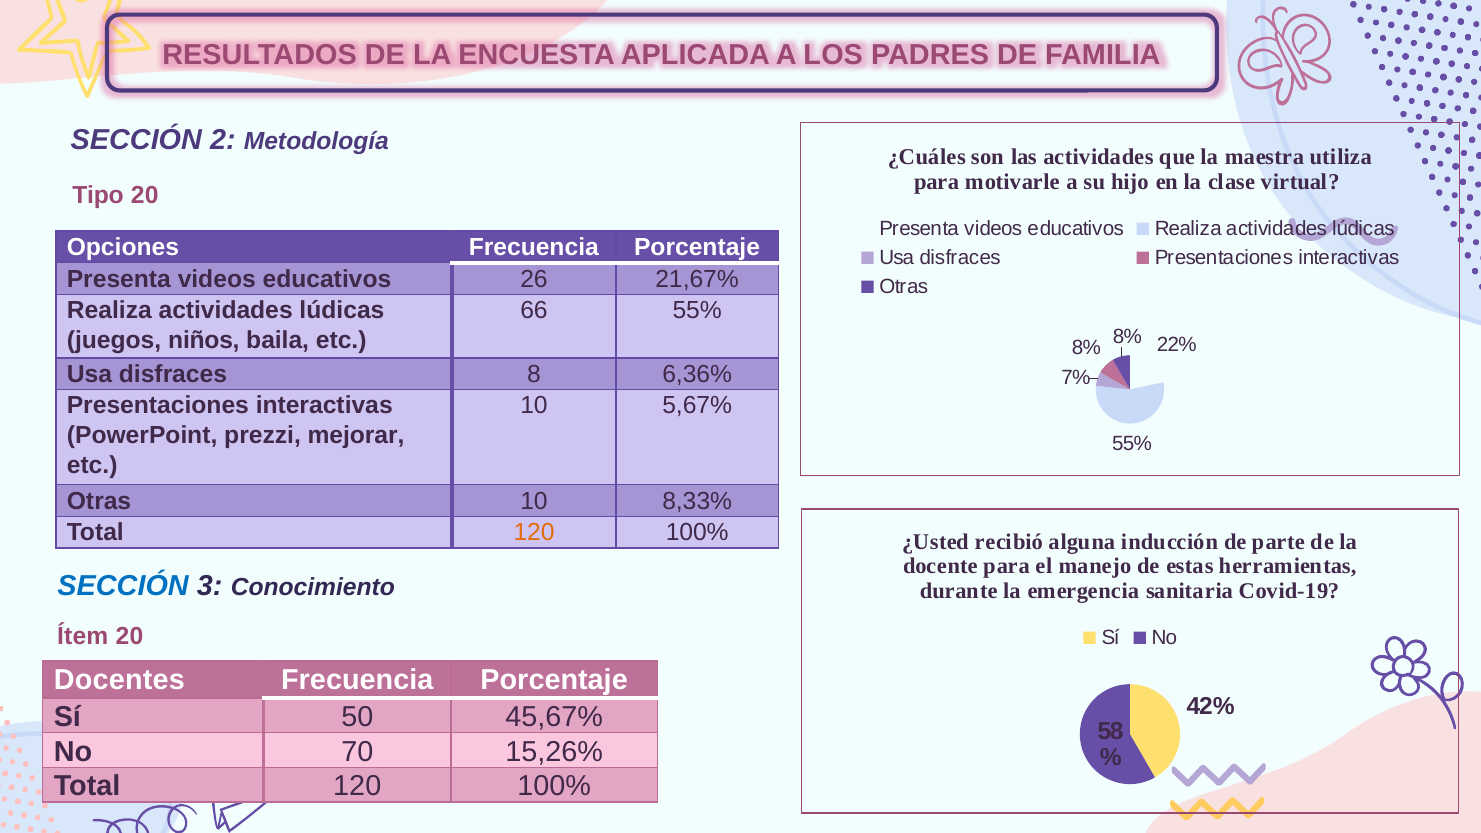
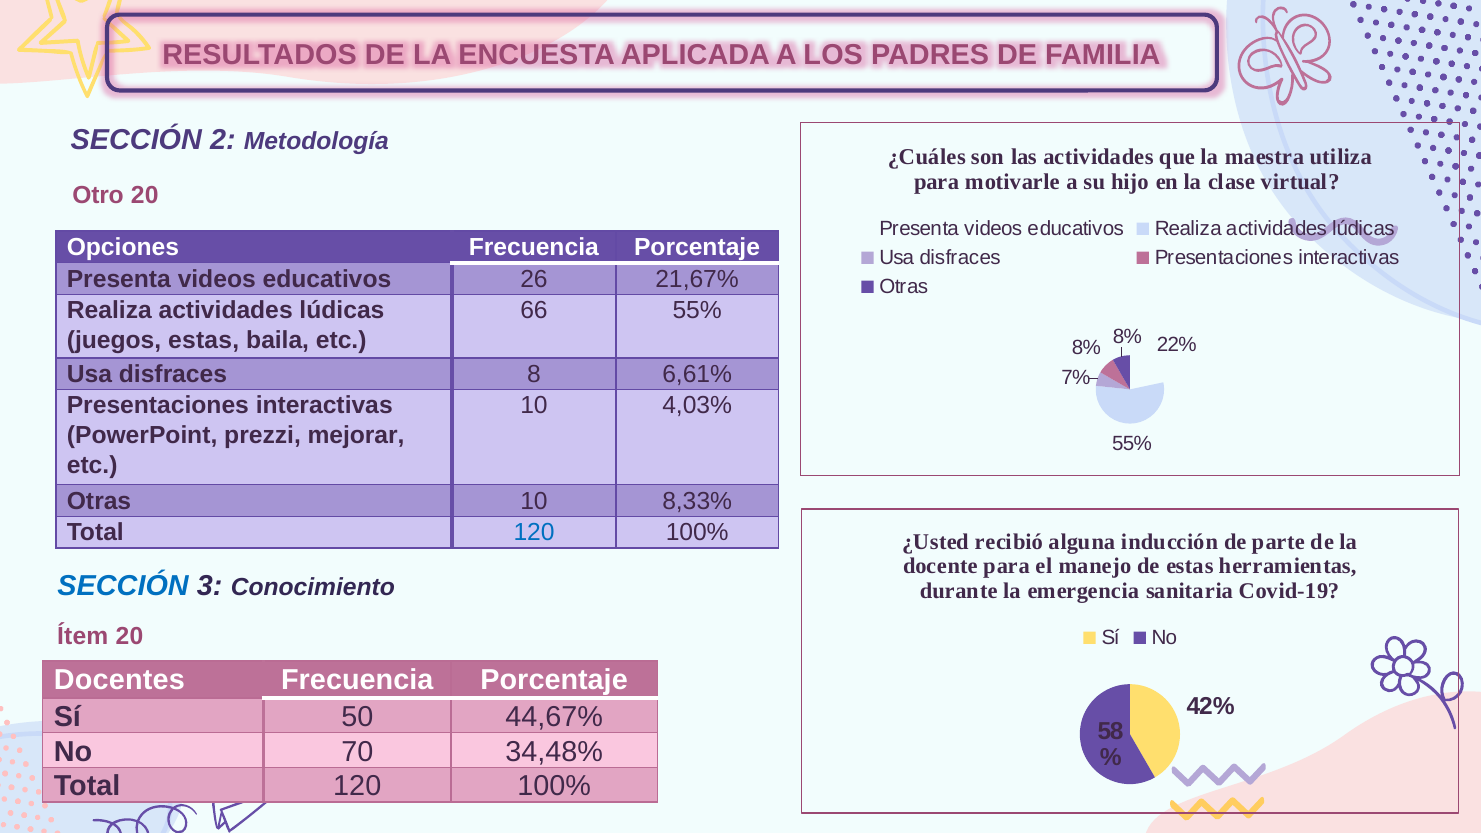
Tipo: Tipo -> Otro
juegos niños: niños -> estas
6,36%: 6,36% -> 6,61%
5,67%: 5,67% -> 4,03%
120 at (534, 533) colour: orange -> blue
45,67%: 45,67% -> 44,67%
15,26%: 15,26% -> 34,48%
